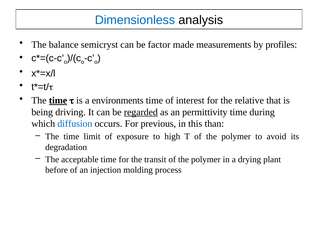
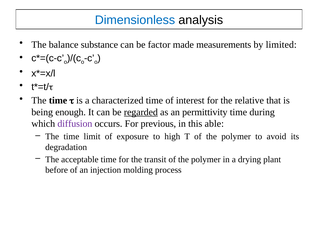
semicryst: semicryst -> substance
profiles: profiles -> limited
time at (58, 101) underline: present -> none
environments: environments -> characterized
driving: driving -> enough
diffusion colour: blue -> purple
than: than -> able
